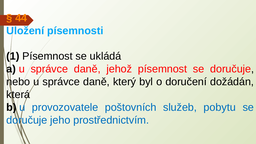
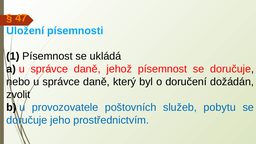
44: 44 -> 47
která: která -> zvolit
